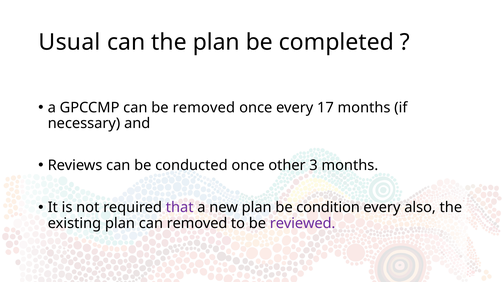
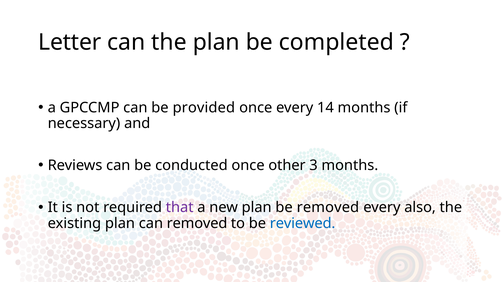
Usual: Usual -> Letter
be removed: removed -> provided
17: 17 -> 14
be condition: condition -> removed
reviewed colour: purple -> blue
